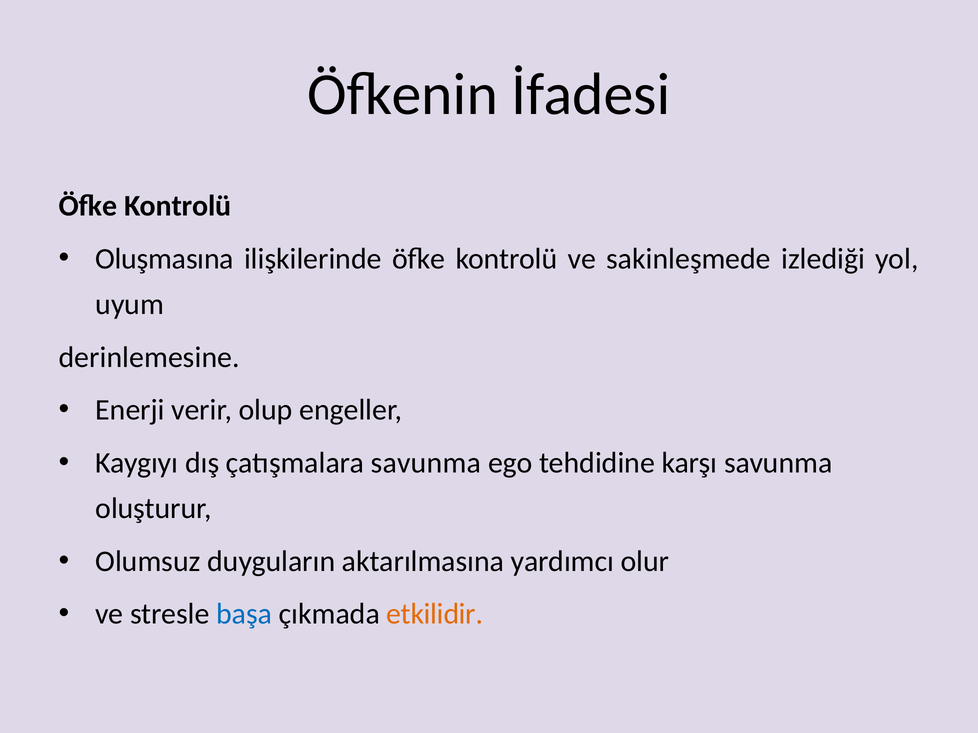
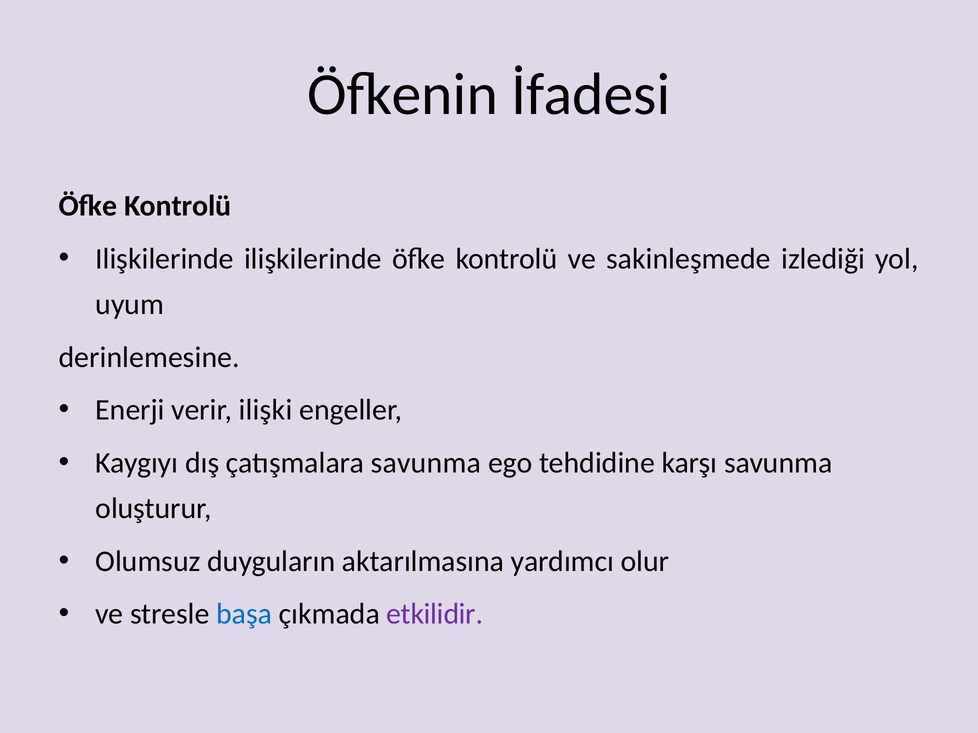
Oluşmasına at (165, 259): Oluşmasına -> Ilişkilerinde
olup: olup -> ilişki
etkilidir colour: orange -> purple
